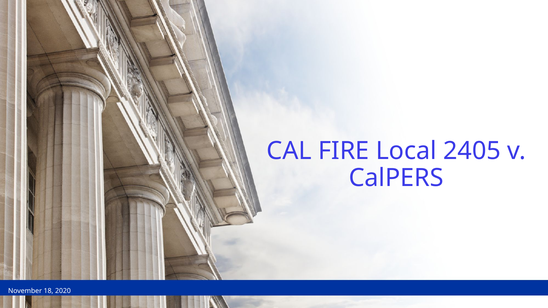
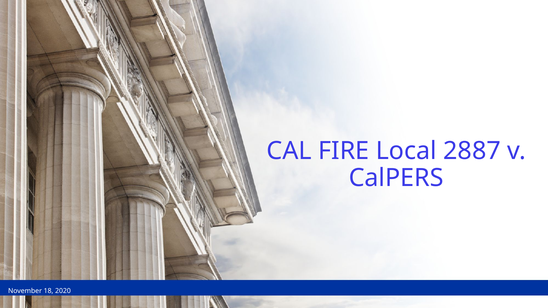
2405: 2405 -> 2887
